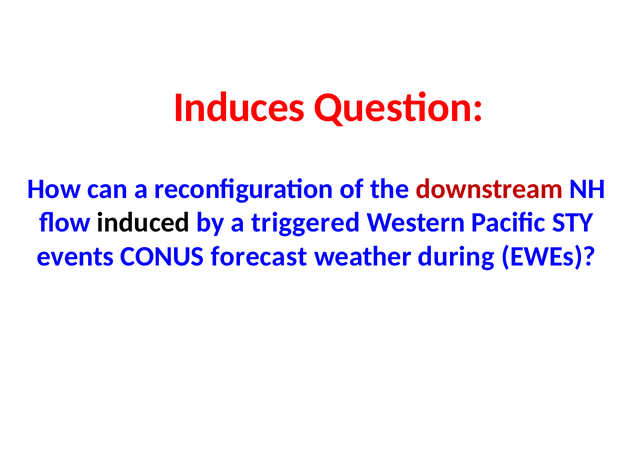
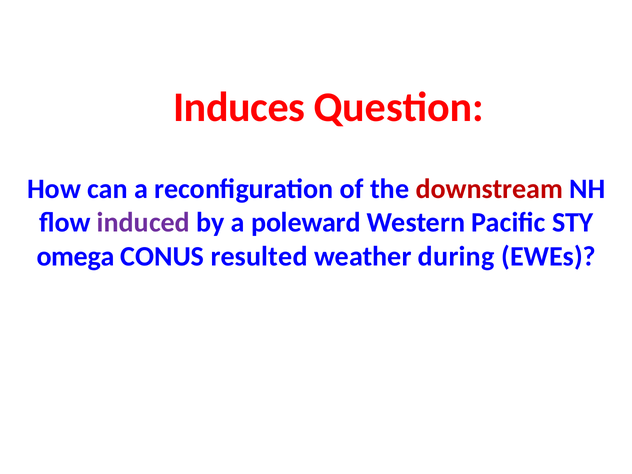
induced colour: black -> purple
triggered: triggered -> poleward
events: events -> omega
forecast: forecast -> resulted
